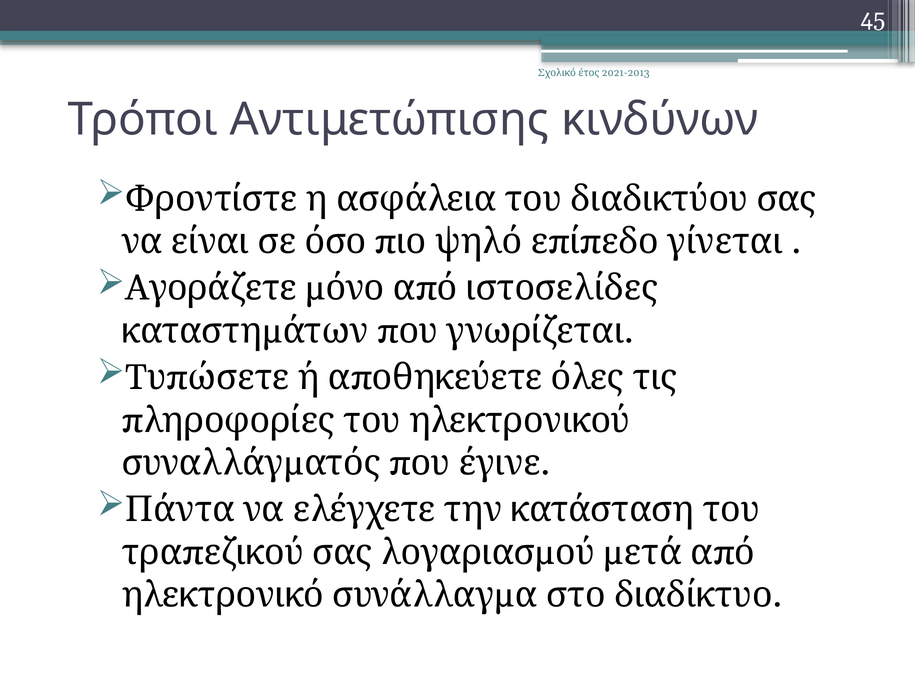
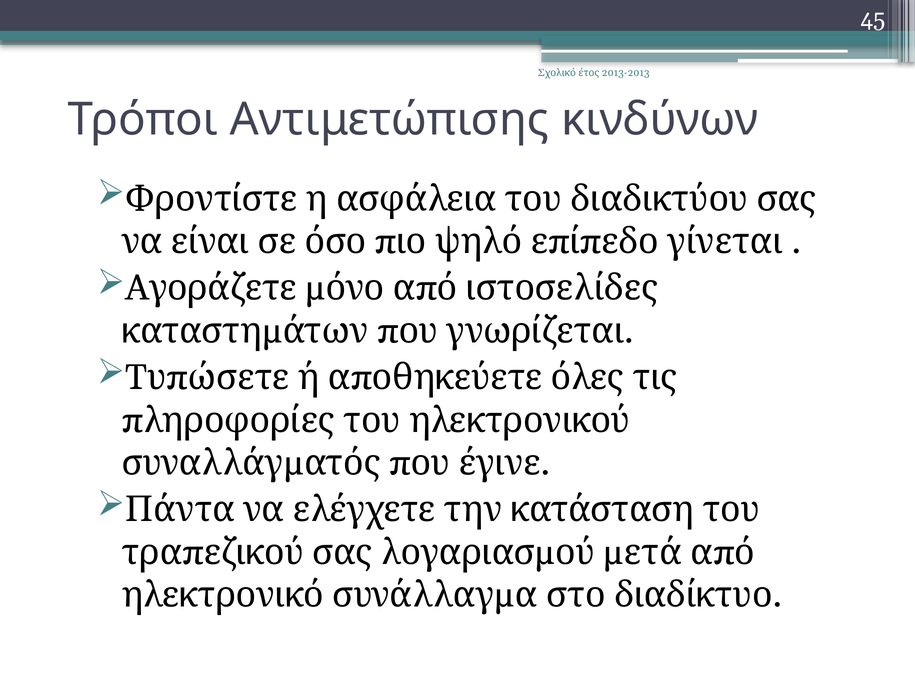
2021-2013: 2021-2013 -> 2013-2013
